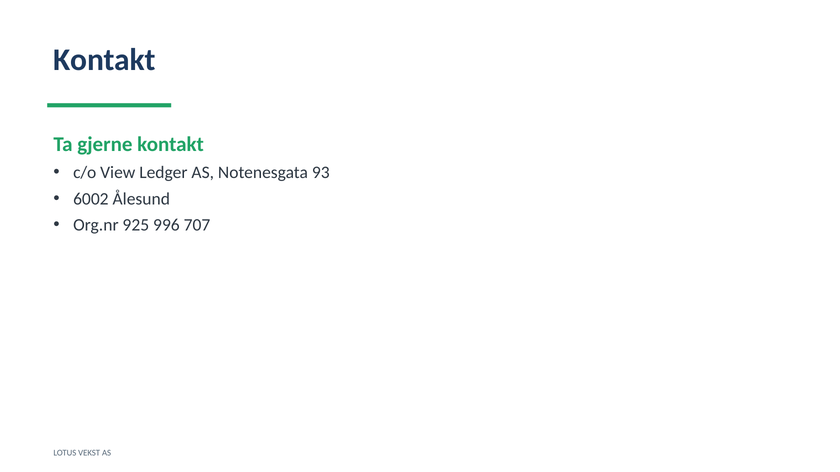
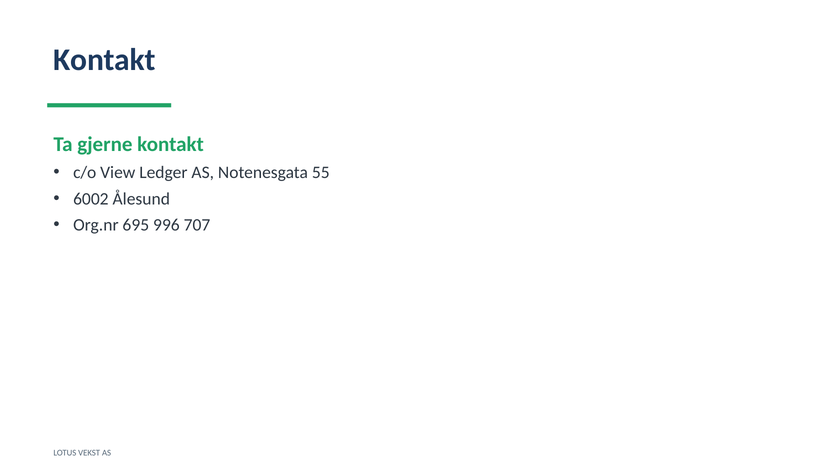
93: 93 -> 55
925: 925 -> 695
